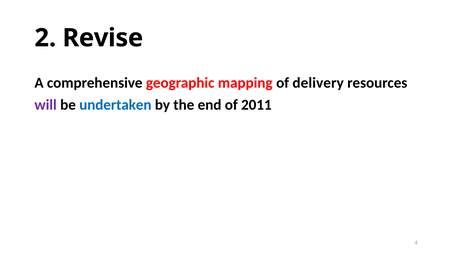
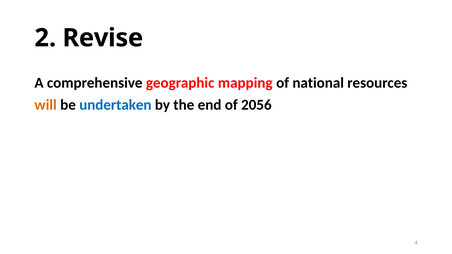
delivery: delivery -> national
will colour: purple -> orange
2011: 2011 -> 2056
